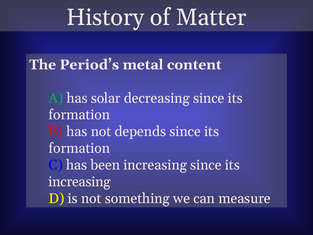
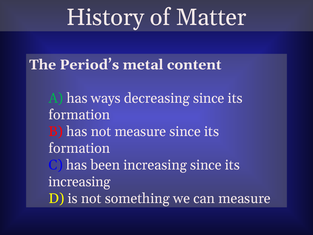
solar: solar -> ways
not depends: depends -> measure
